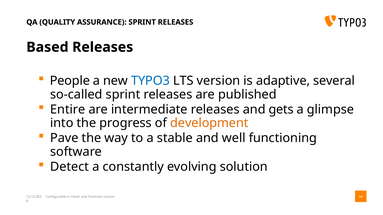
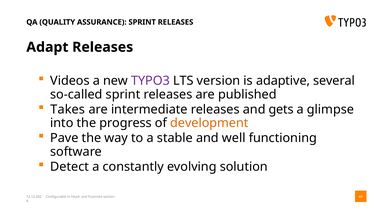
Based: Based -> Adapt
People: People -> Videos
TYPO3 colour: blue -> purple
Entire: Entire -> Takes
